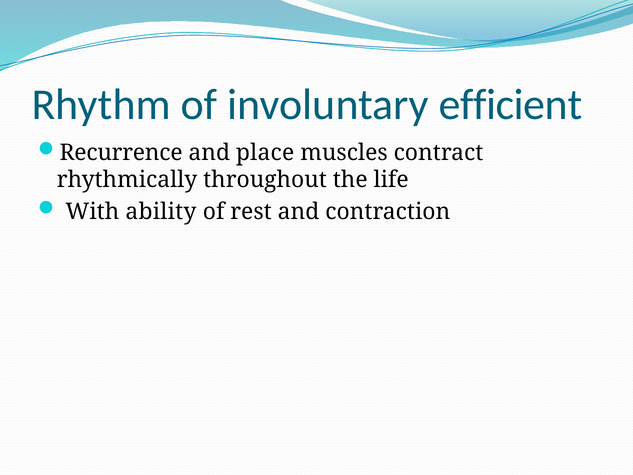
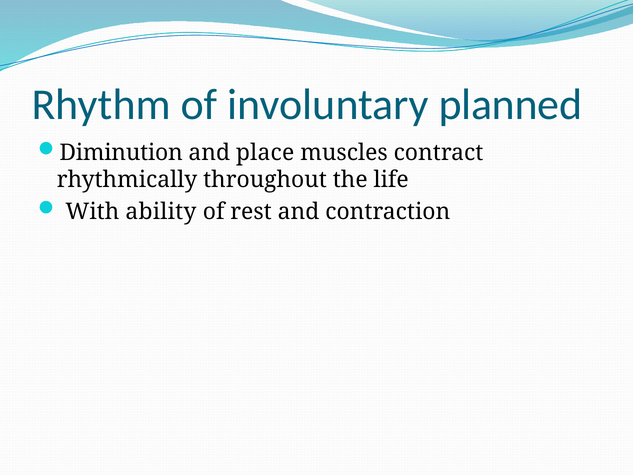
efficient: efficient -> planned
Recurrence: Recurrence -> Diminution
